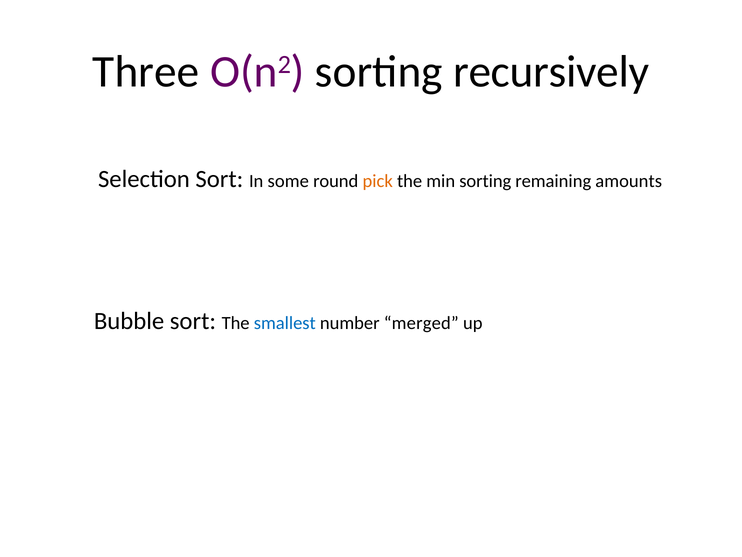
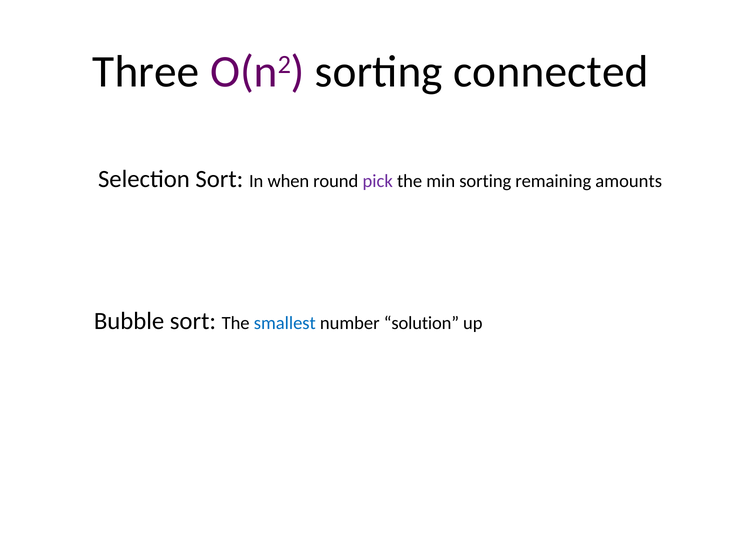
recursively: recursively -> connected
some: some -> when
pick colour: orange -> purple
merged: merged -> solution
